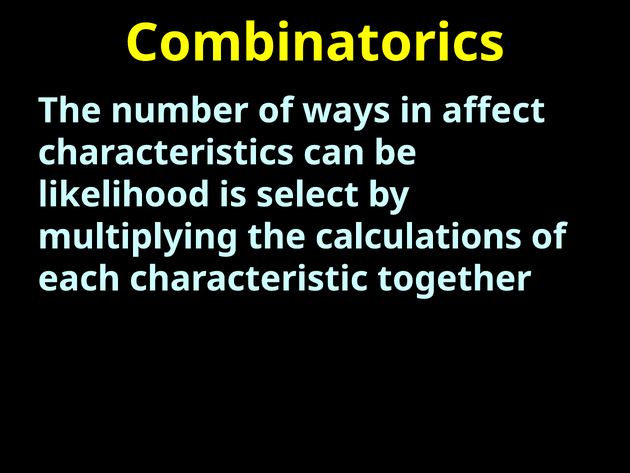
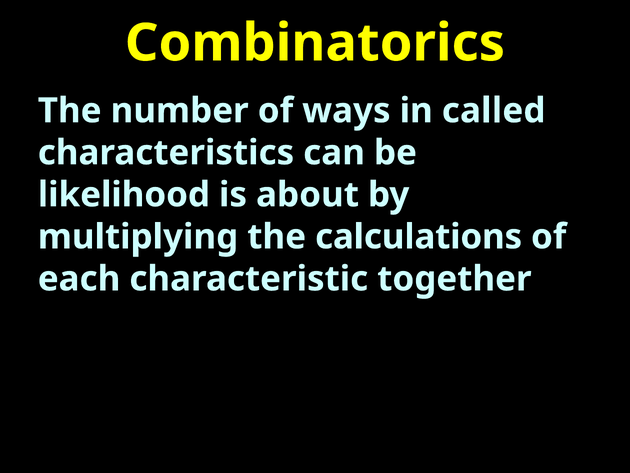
affect: affect -> called
select: select -> about
